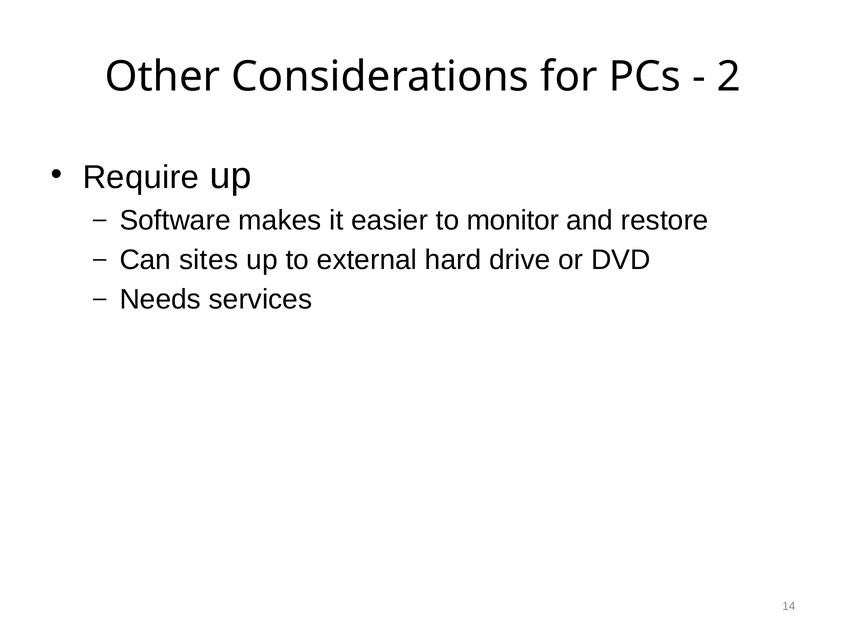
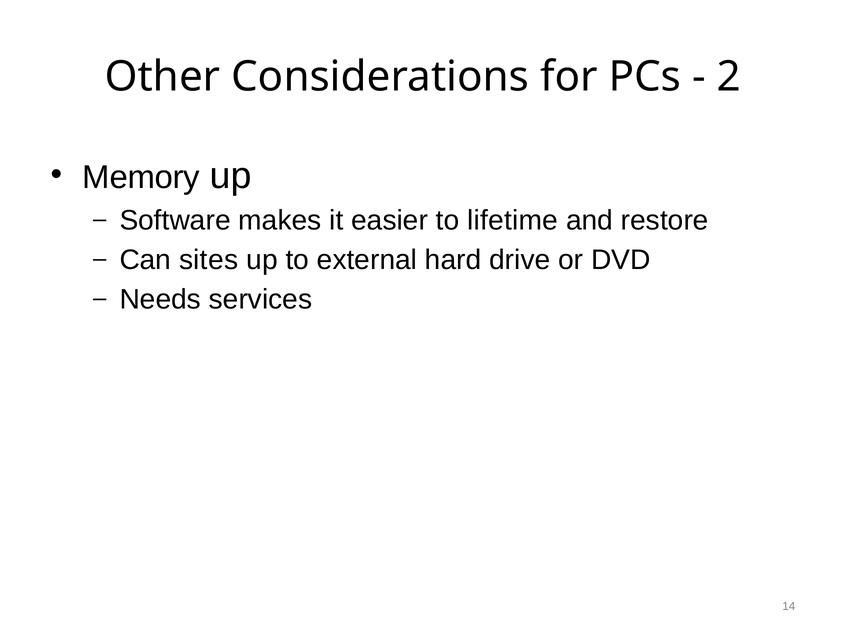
Require: Require -> Memory
monitor: monitor -> lifetime
